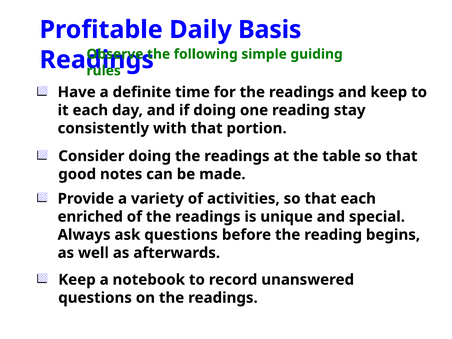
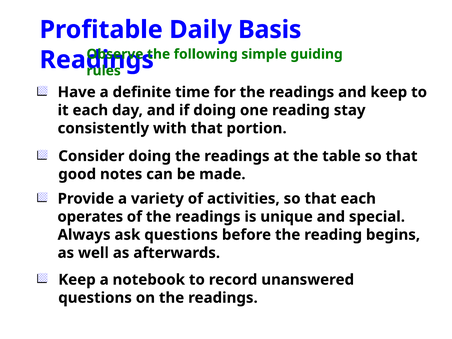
enriched: enriched -> operates
